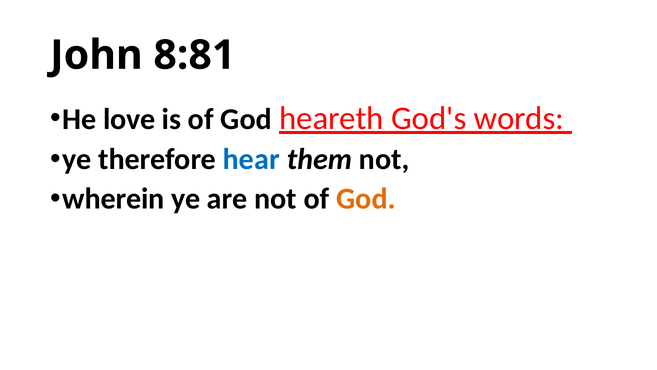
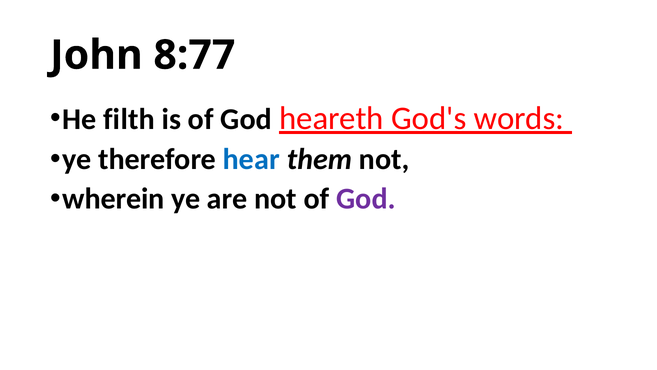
8:81: 8:81 -> 8:77
love: love -> filth
God at (366, 199) colour: orange -> purple
